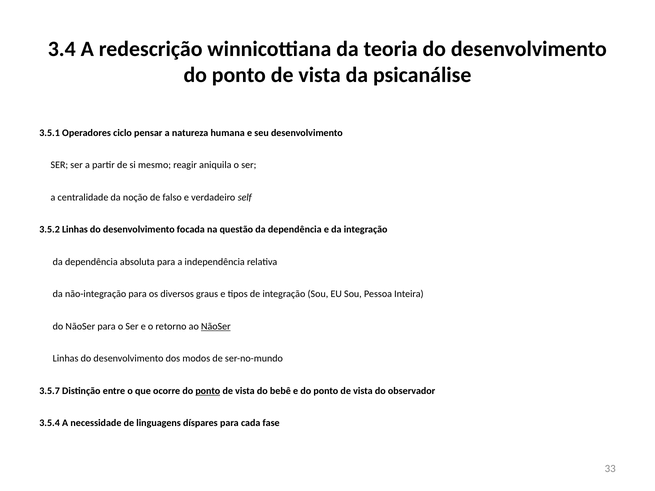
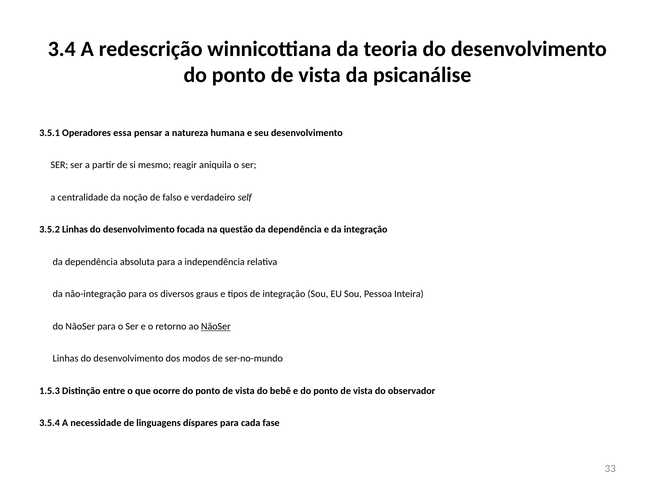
ciclo: ciclo -> essa
3.5.7: 3.5.7 -> 1.5.3
ponto at (208, 391) underline: present -> none
